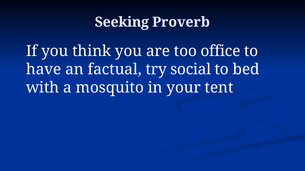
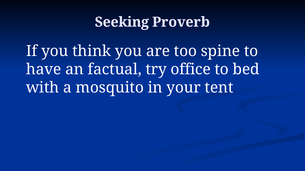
office: office -> spine
social: social -> office
